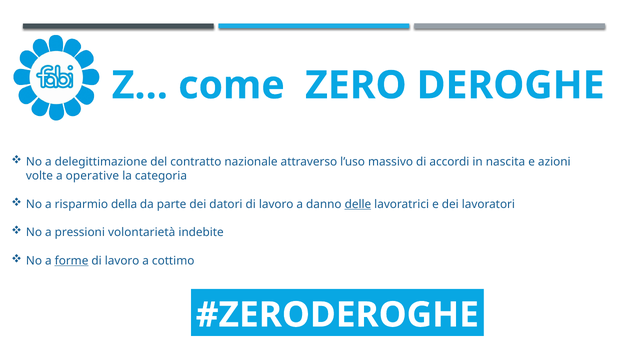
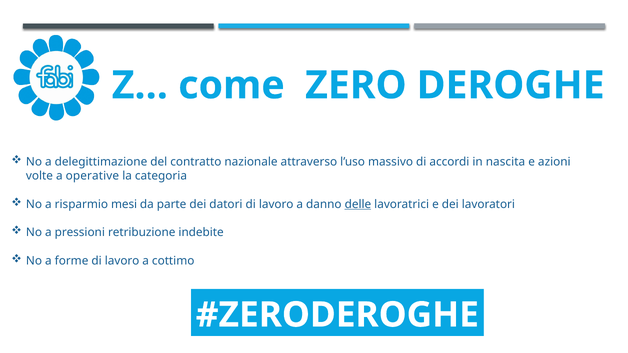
della: della -> mesi
volontarietà: volontarietà -> retribuzione
forme underline: present -> none
